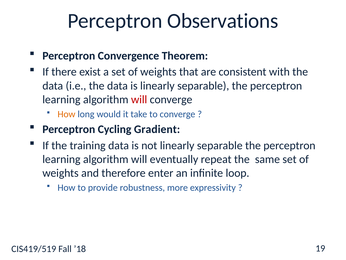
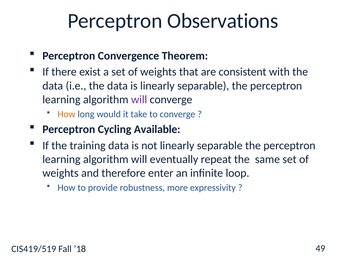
will at (139, 99) colour: red -> purple
Gradient: Gradient -> Available
19: 19 -> 49
